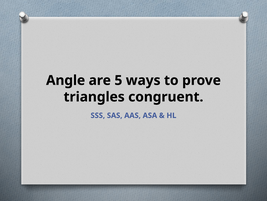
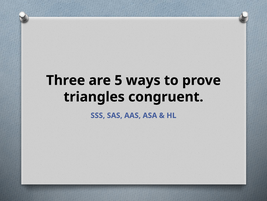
Angle: Angle -> Three
